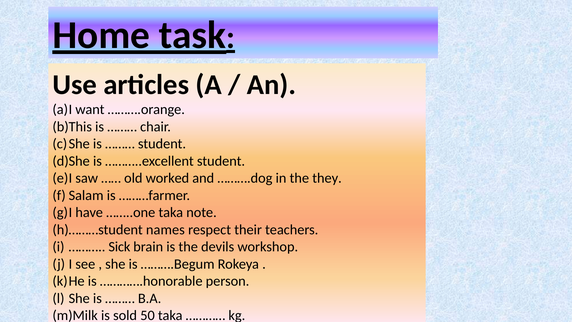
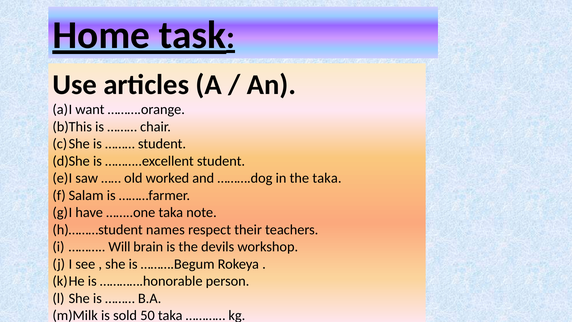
the they: they -> taka
Sick: Sick -> Will
